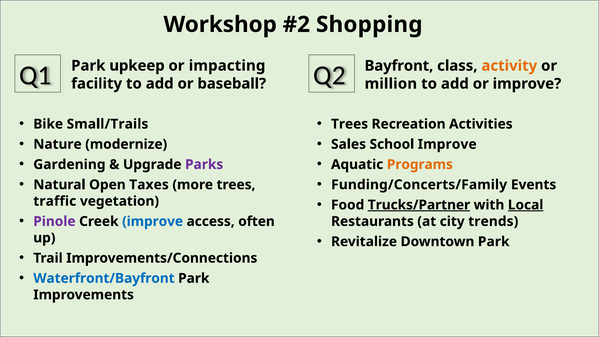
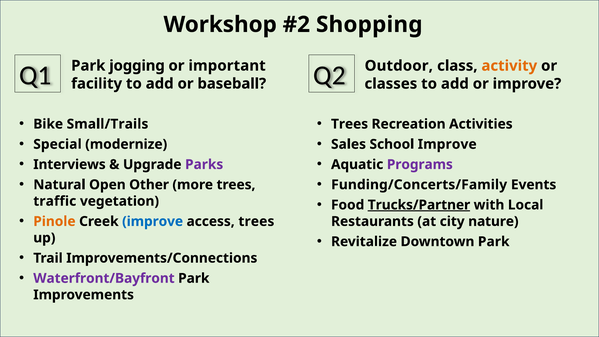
upkeep: upkeep -> jogging
impacting: impacting -> important
Bayfront: Bayfront -> Outdoor
million: million -> classes
Nature: Nature -> Special
Gardening: Gardening -> Interviews
Programs colour: orange -> purple
Taxes: Taxes -> Other
Local underline: present -> none
Pinole colour: purple -> orange
access often: often -> trees
trends: trends -> nature
Waterfront/Bayfront colour: blue -> purple
